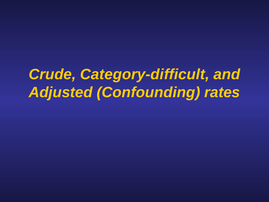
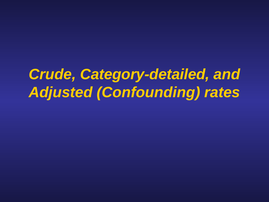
Category-difficult: Category-difficult -> Category-detailed
